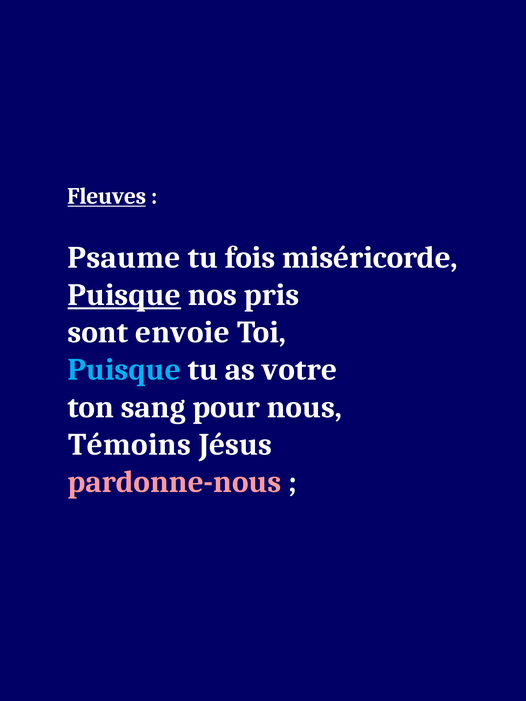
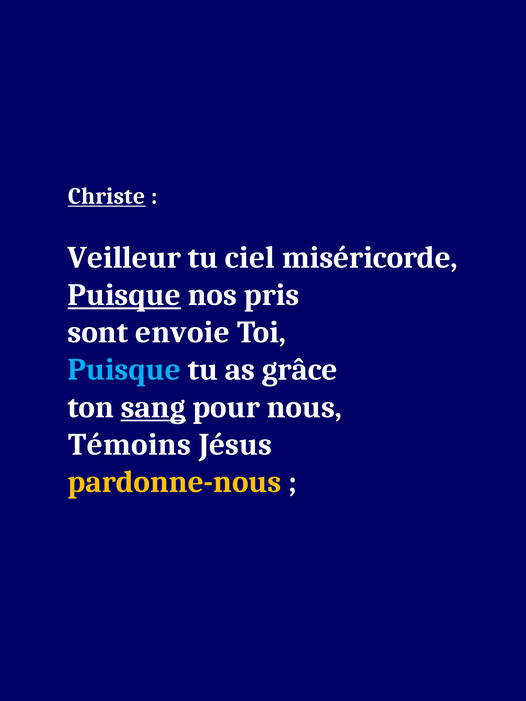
Fleuves: Fleuves -> Christe
Psaume: Psaume -> Veilleur
fois: fois -> ciel
votre: votre -> grâce
sang underline: none -> present
pardonne-nous colour: pink -> yellow
